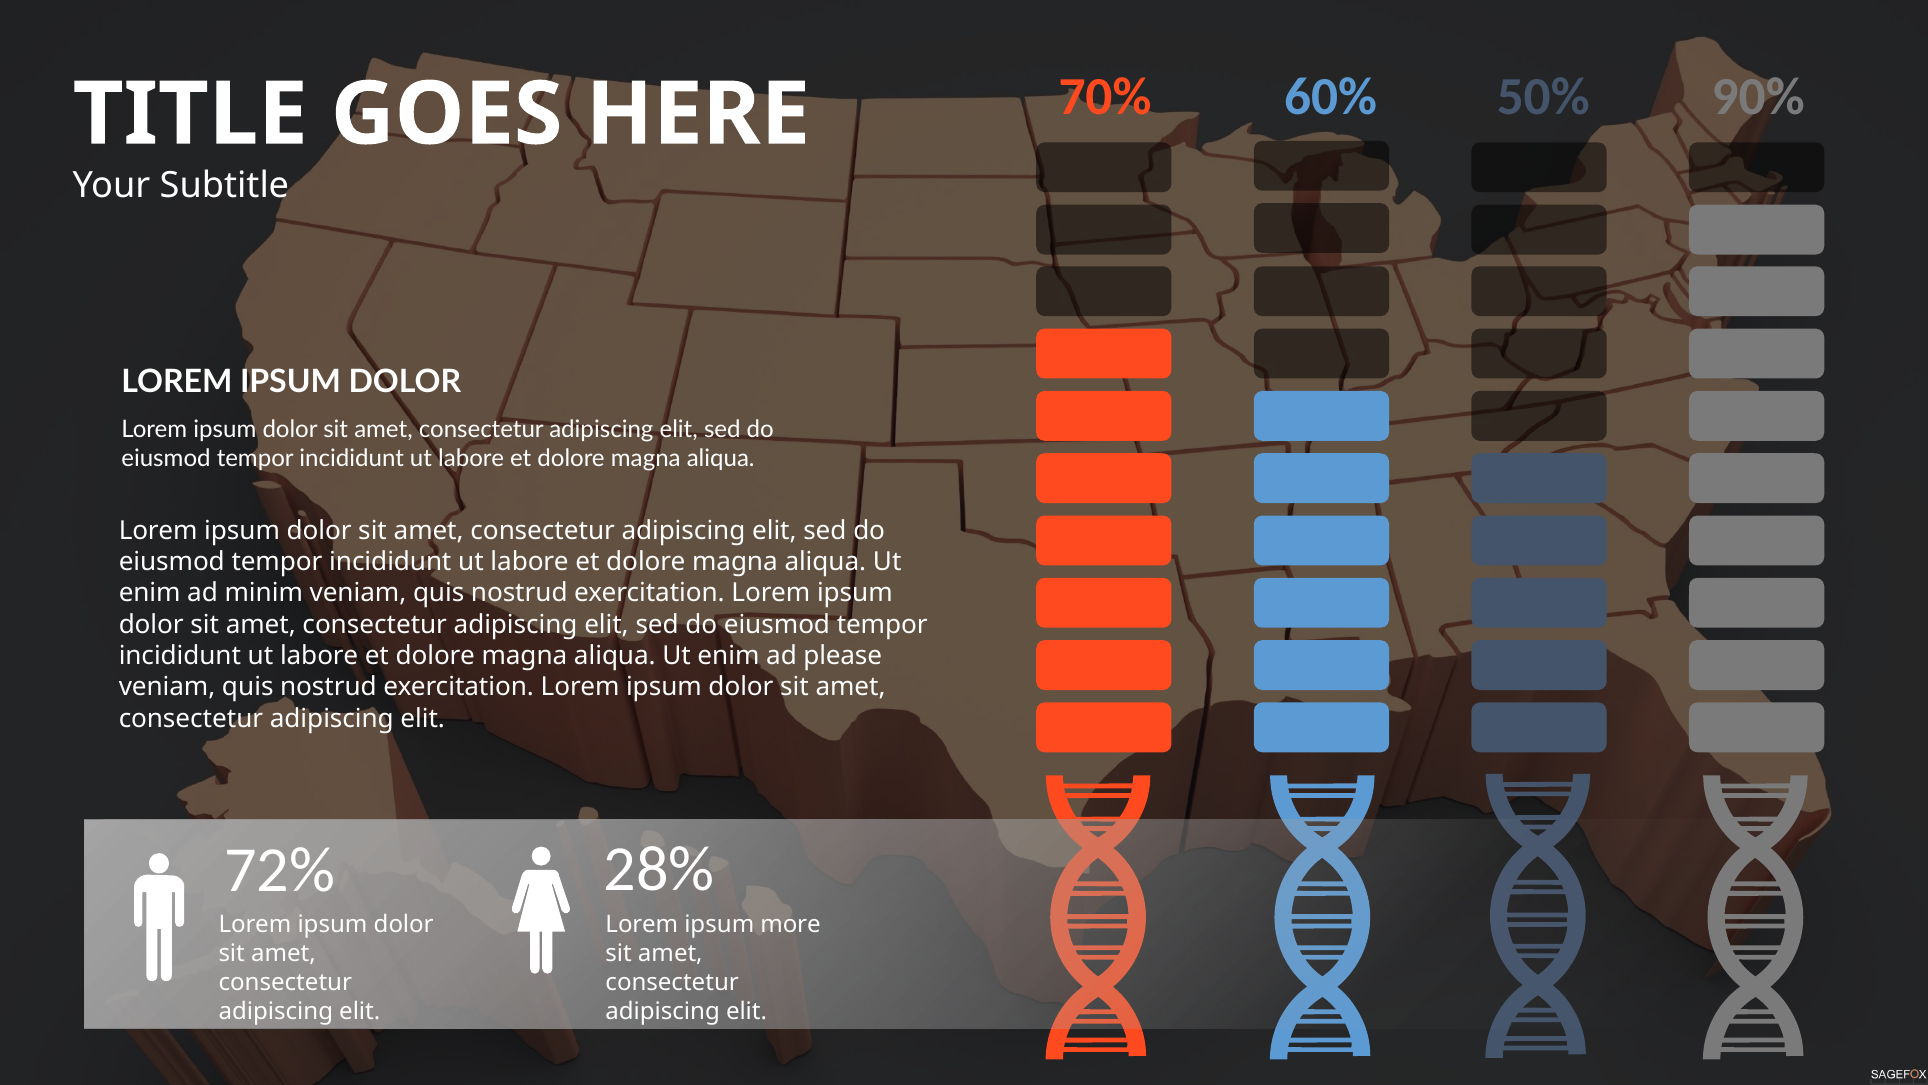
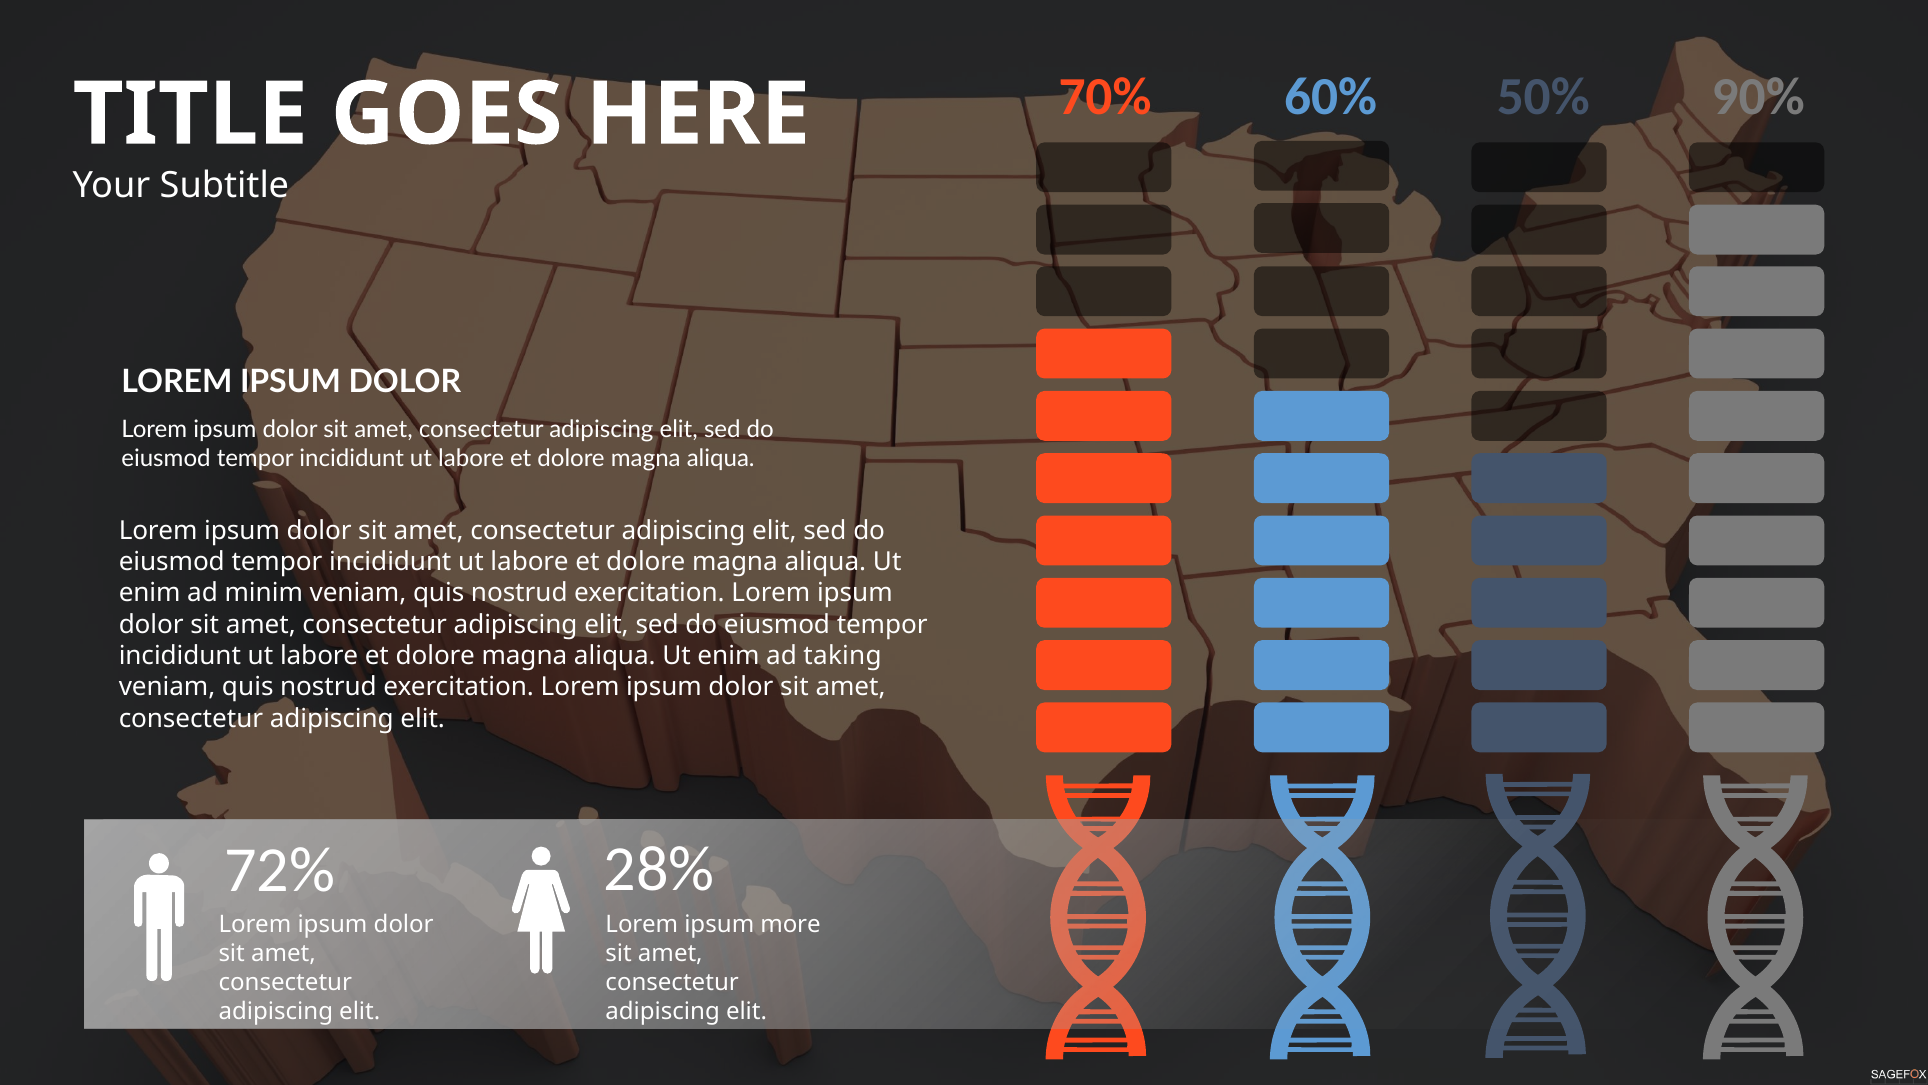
please: please -> taking
